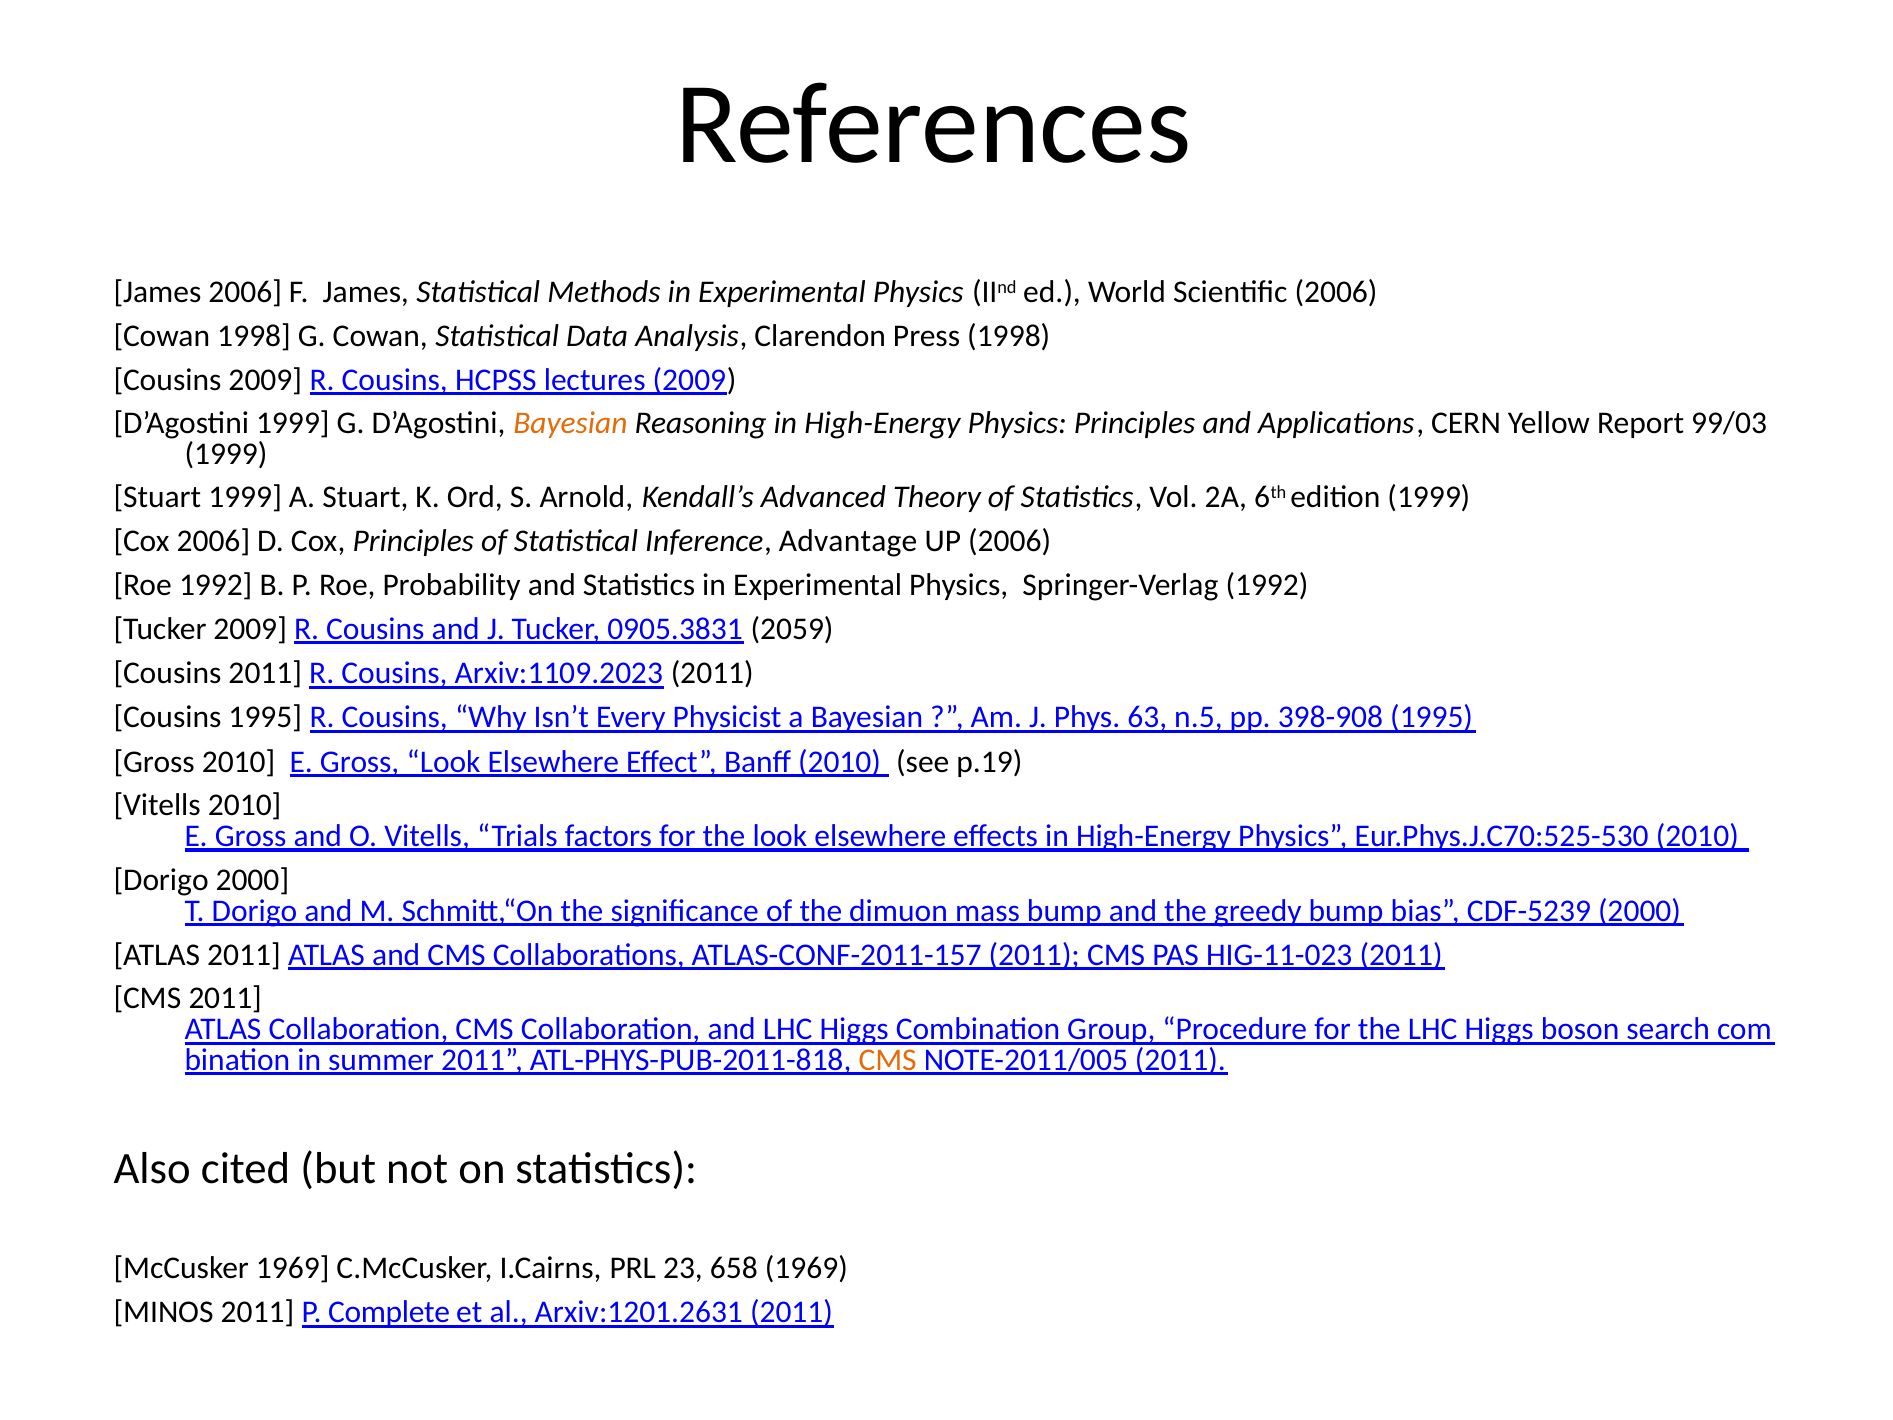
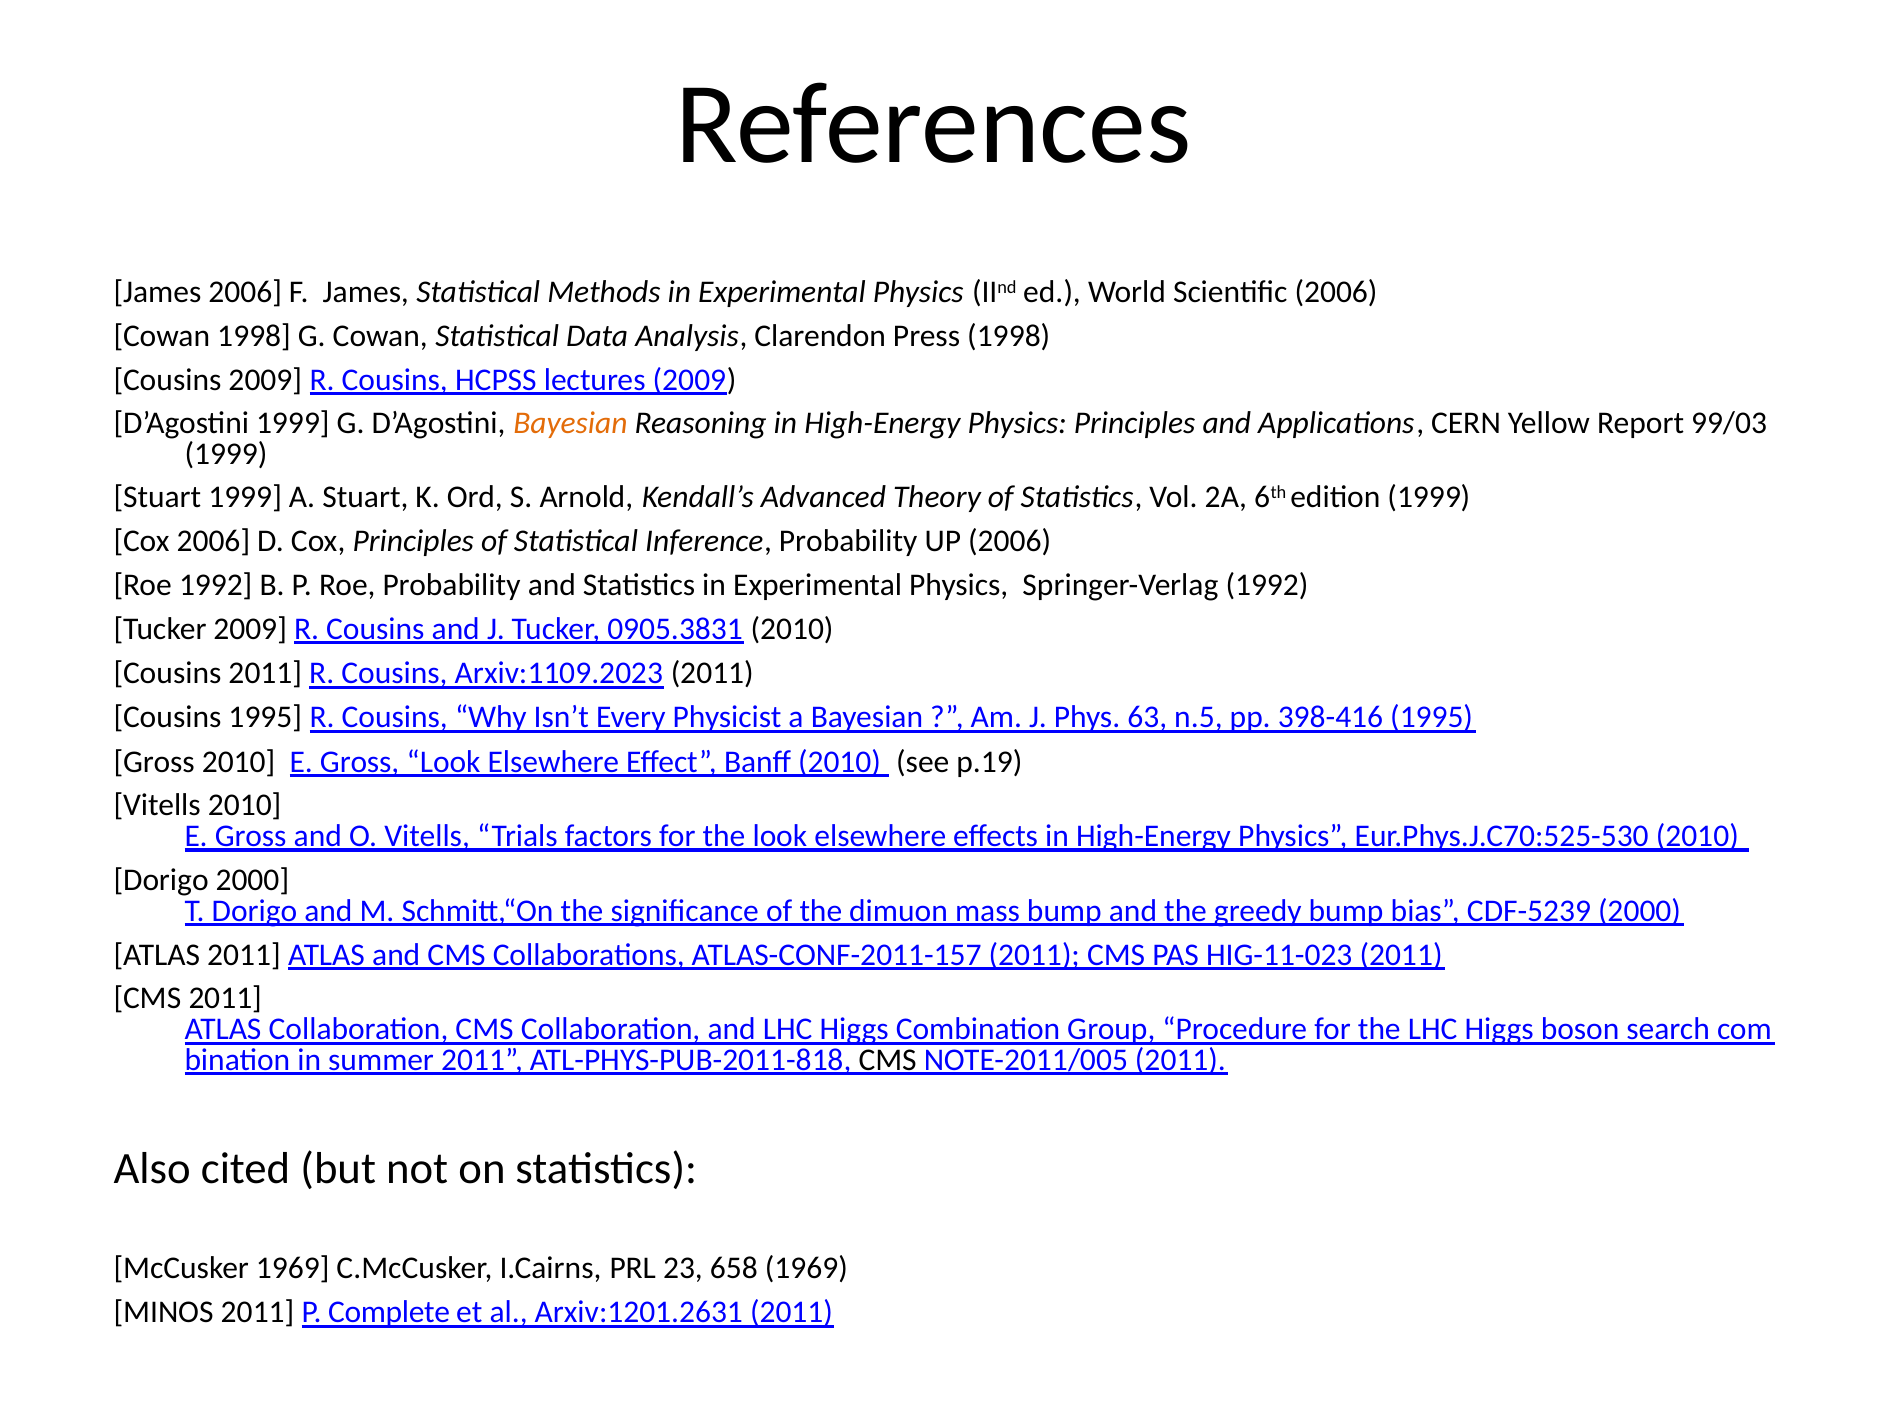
Inference Advantage: Advantage -> Probability
0905.3831 2059: 2059 -> 2010
398-908: 398-908 -> 398-416
CMS at (888, 1060) colour: orange -> black
